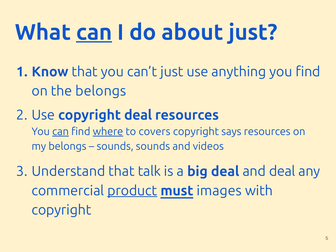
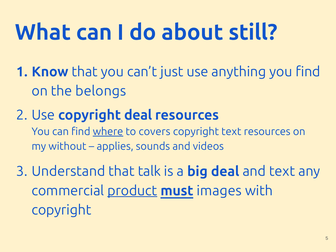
can at (94, 32) underline: present -> none
about just: just -> still
can at (61, 132) underline: present -> none
copyright says: says -> text
my belongs: belongs -> without
sounds at (115, 146): sounds -> applies
and deal: deal -> text
